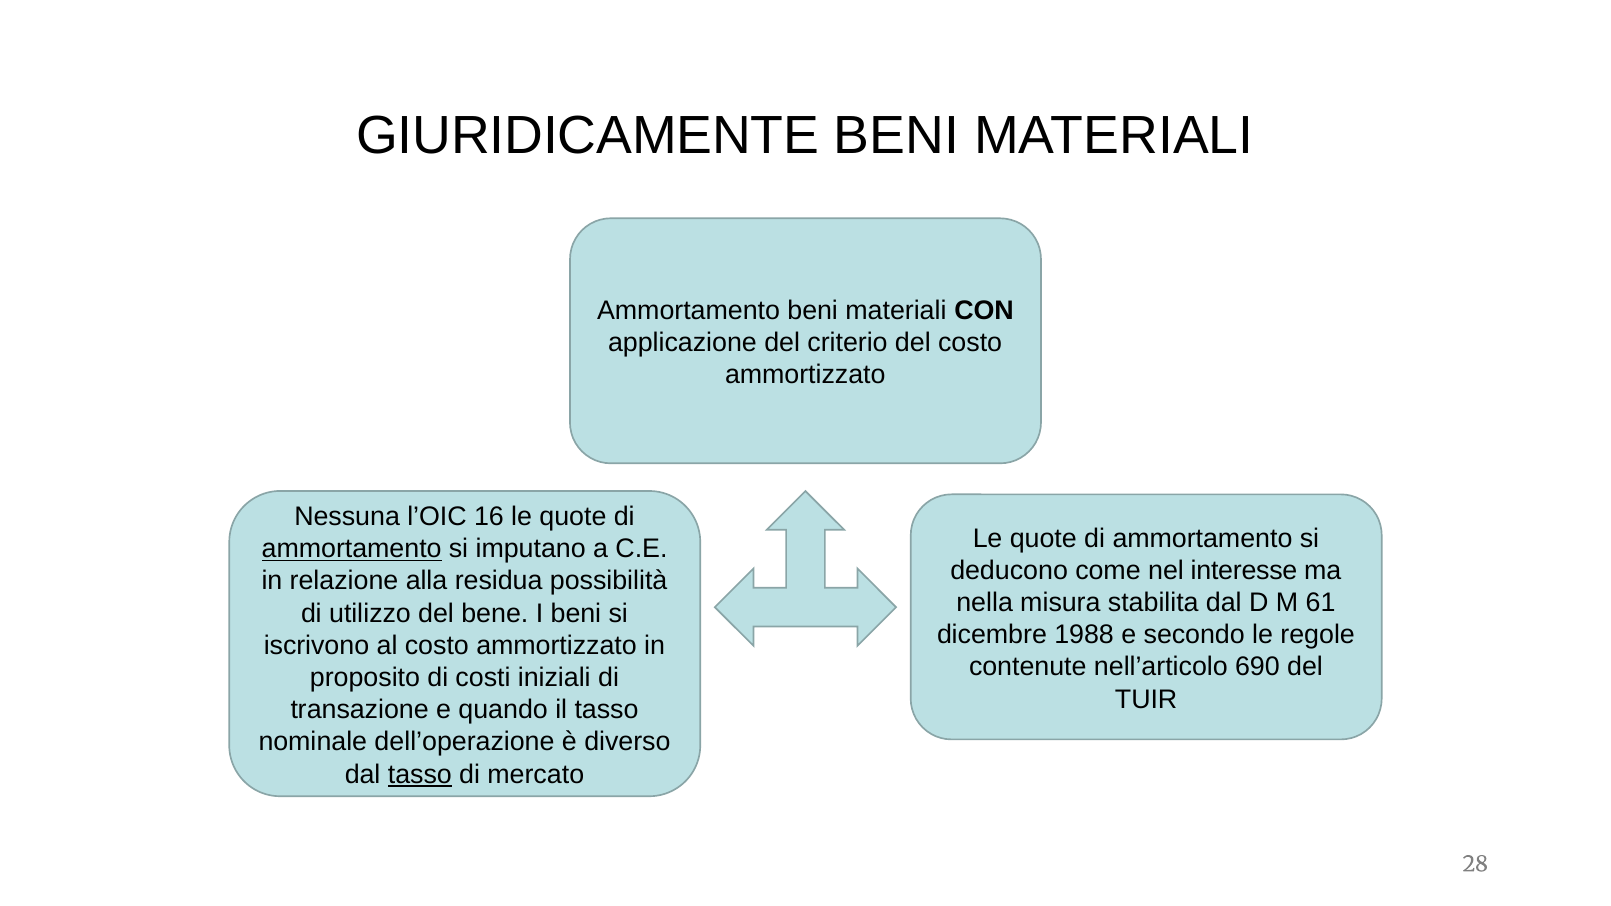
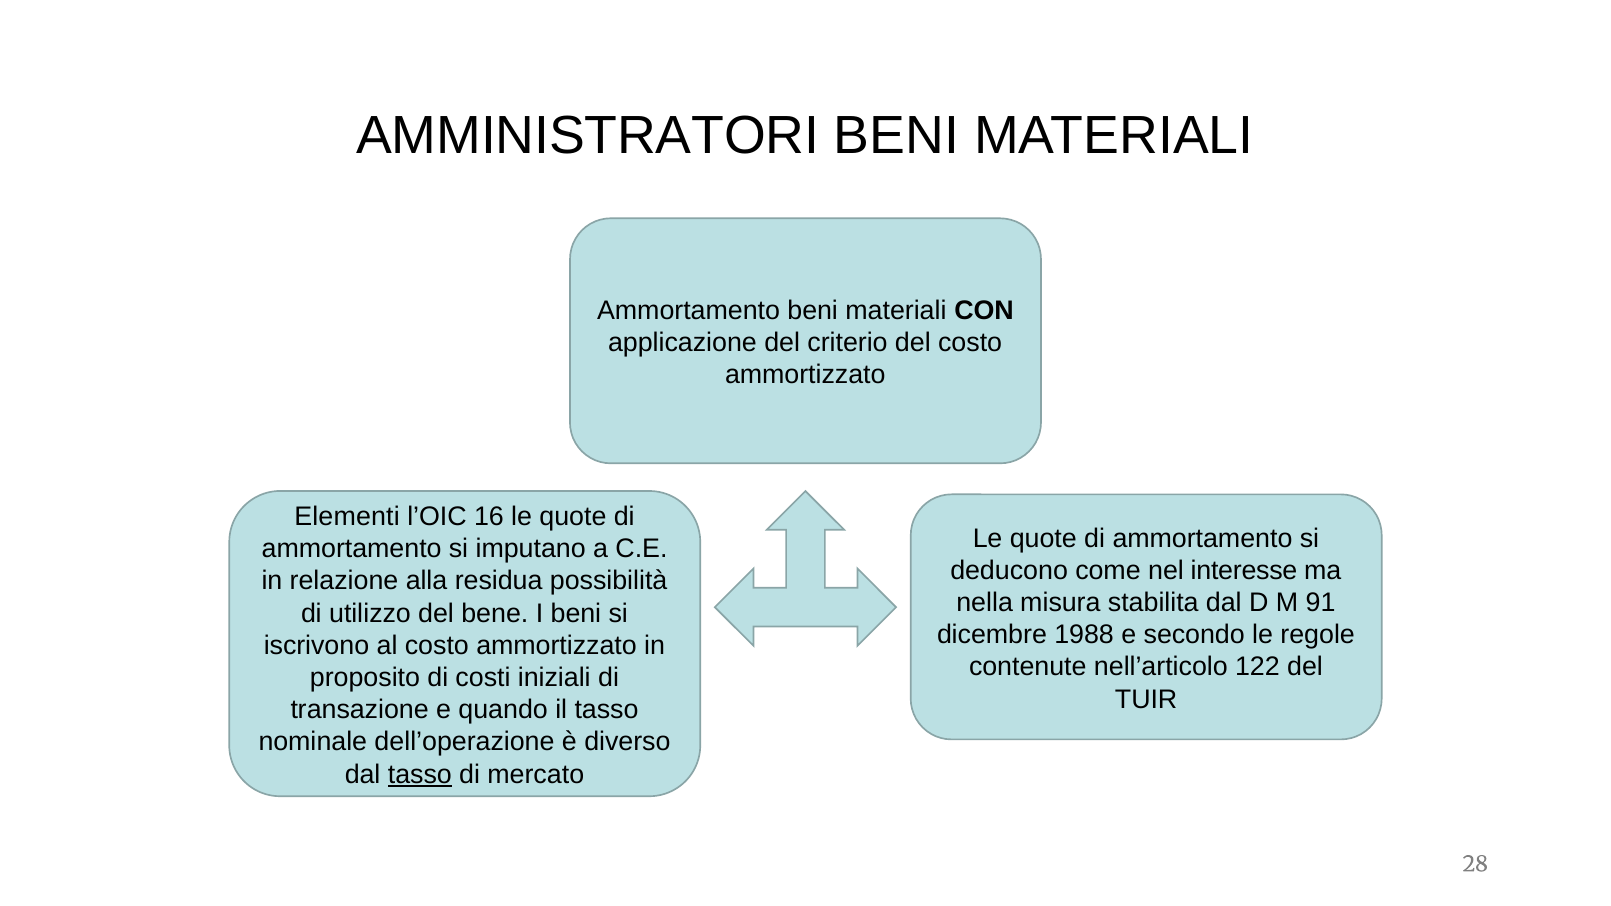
GIURIDICAMENTE: GIURIDICAMENTE -> AMMINISTRATORI
Nessuna: Nessuna -> Elementi
ammortamento at (352, 549) underline: present -> none
61: 61 -> 91
690: 690 -> 122
